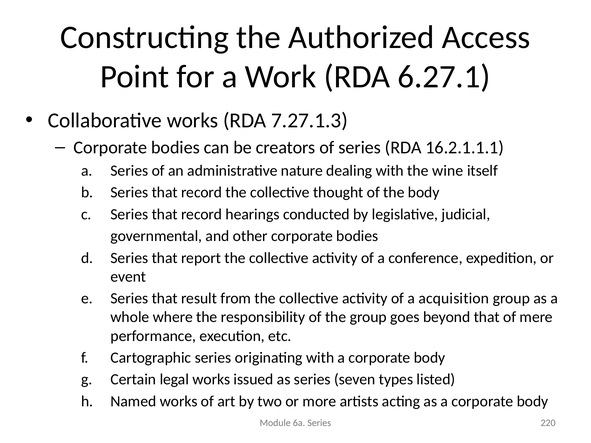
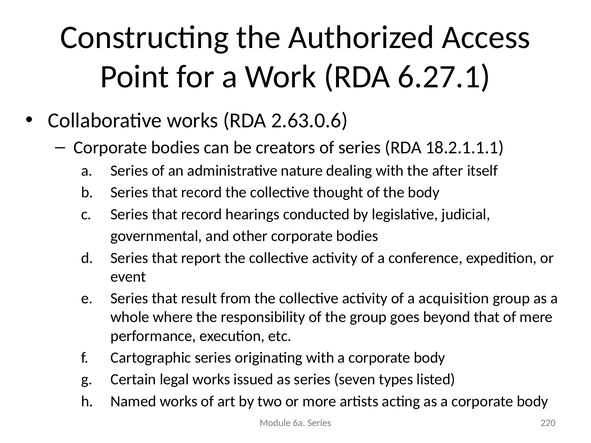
7.27.1.3: 7.27.1.3 -> 2.63.0.6
16.2.1.1.1: 16.2.1.1.1 -> 18.2.1.1.1
wine: wine -> after
